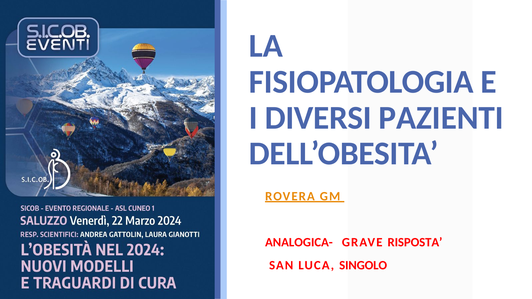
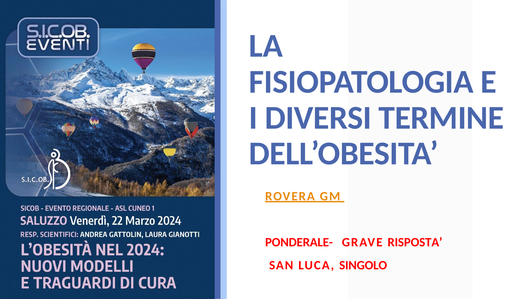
PAZIENTI: PAZIENTI -> TERMINE
ANALOGICA-: ANALOGICA- -> PONDERALE-
